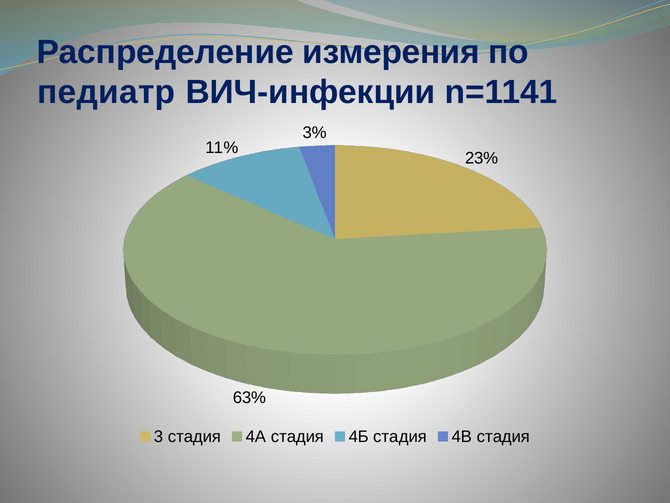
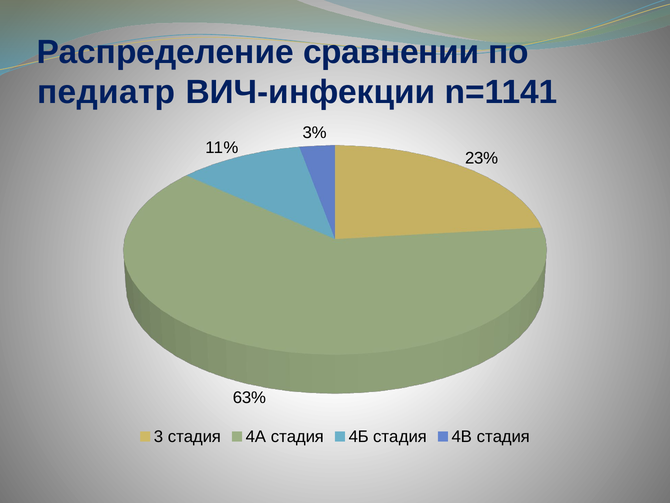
измерения: измерения -> сравнении
